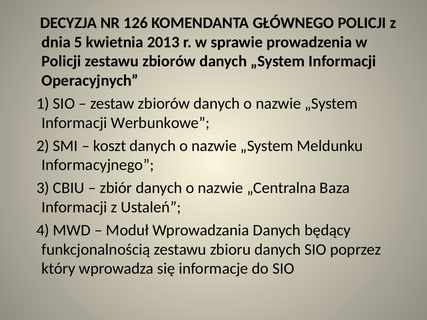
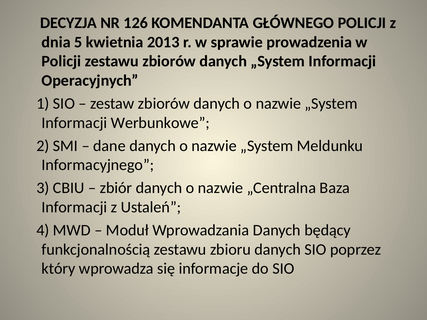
koszt: koszt -> dane
